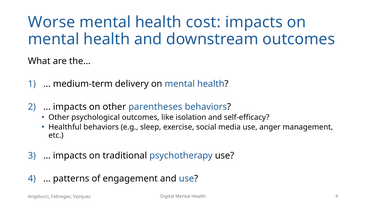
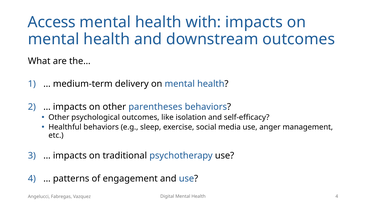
Worse: Worse -> Access
cost: cost -> with
